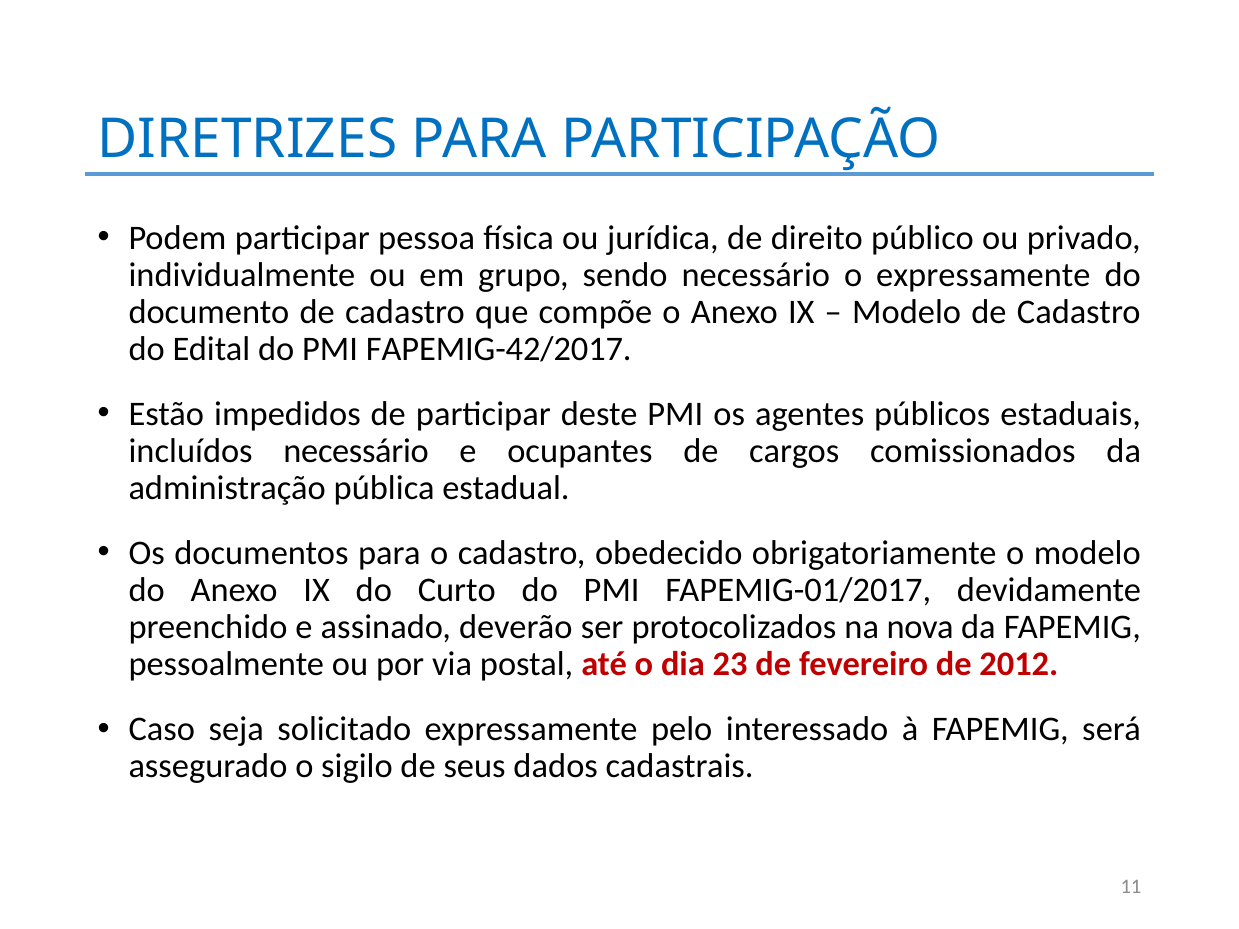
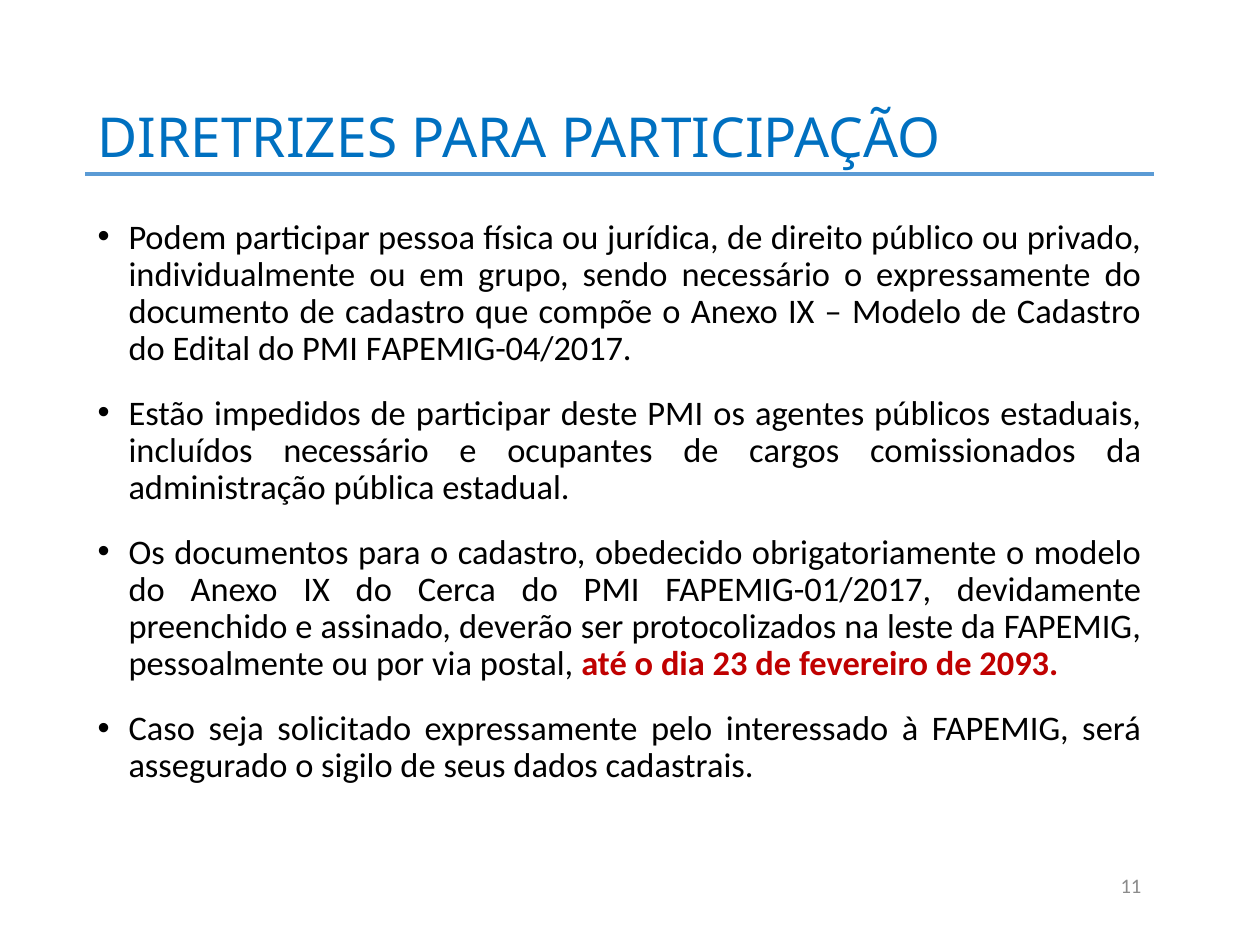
FAPEMIG-42/2017: FAPEMIG-42/2017 -> FAPEMIG-04/2017
Curto: Curto -> Cerca
nova: nova -> leste
2012: 2012 -> 2093
